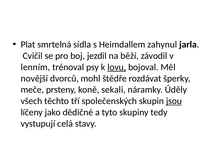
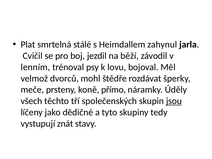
sídla: sídla -> stálé
lovu underline: present -> none
novější: novější -> velmož
sekali: sekali -> přímo
celá: celá -> znát
